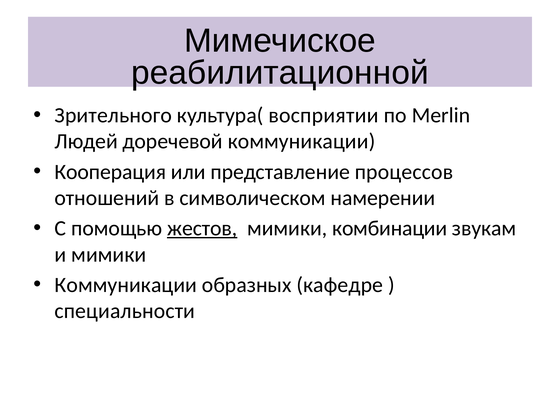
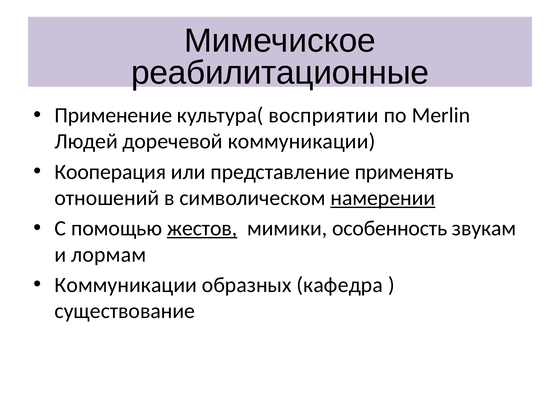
реабилитационной: реабилитационной -> реабилитационные
Зрительного: Зрительного -> Применение
процессов: процессов -> применять
намерении underline: none -> present
комбинации: комбинации -> особенность
и мимики: мимики -> лормам
кафедре: кафедре -> кафедра
специальности: специальности -> существование
